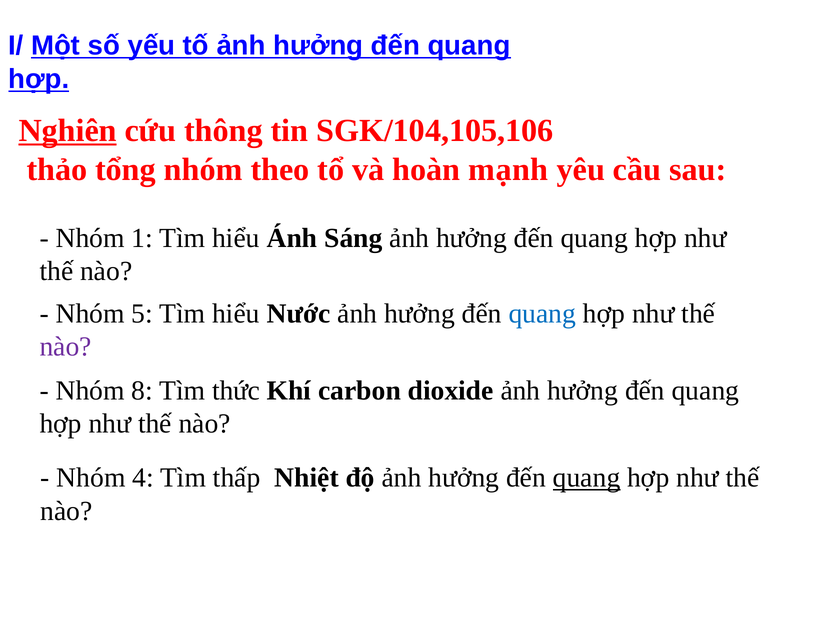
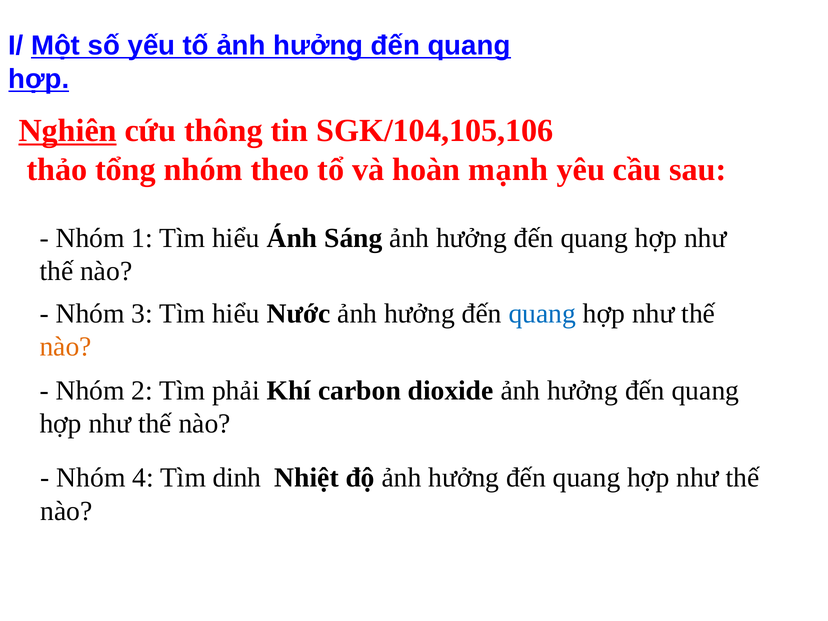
5: 5 -> 3
nào at (66, 347) colour: purple -> orange
8: 8 -> 2
thức: thức -> phải
thấp: thấp -> dinh
quang at (587, 478) underline: present -> none
